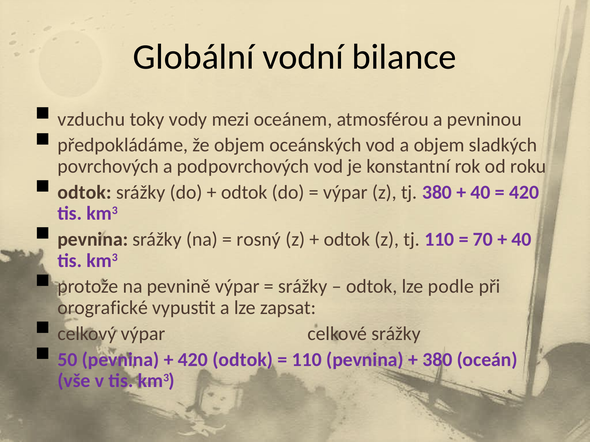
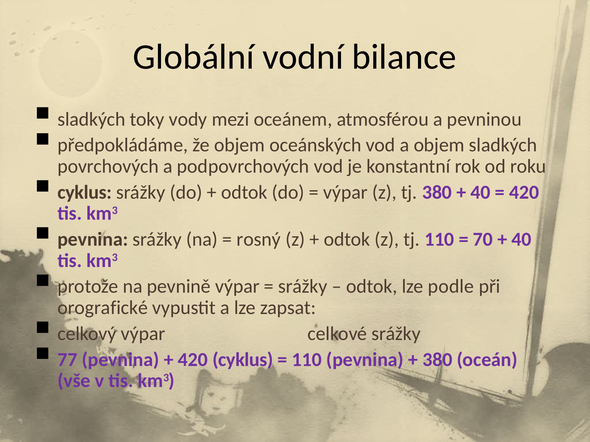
vzduchu at (91, 119): vzduchu -> sladkých
odtok at (84, 192): odtok -> cyklus
50: 50 -> 77
420 odtok: odtok -> cyklus
